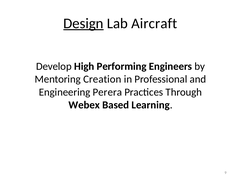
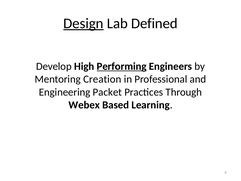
Aircraft: Aircraft -> Defined
Performing underline: none -> present
Perera: Perera -> Packet
